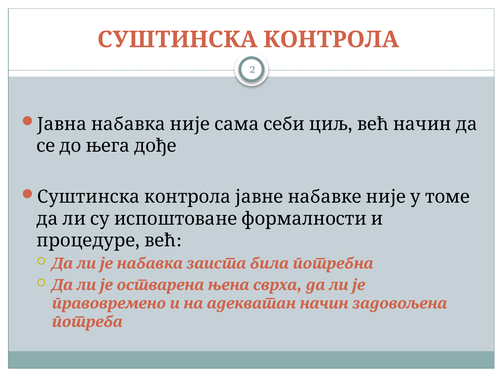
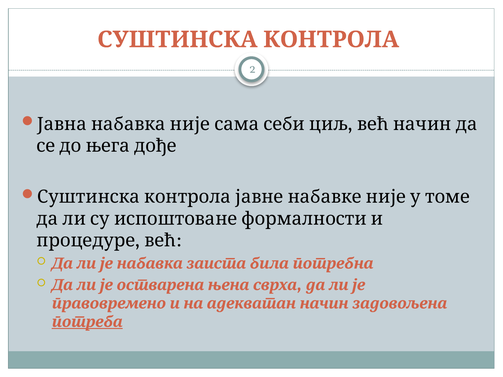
потреба underline: none -> present
